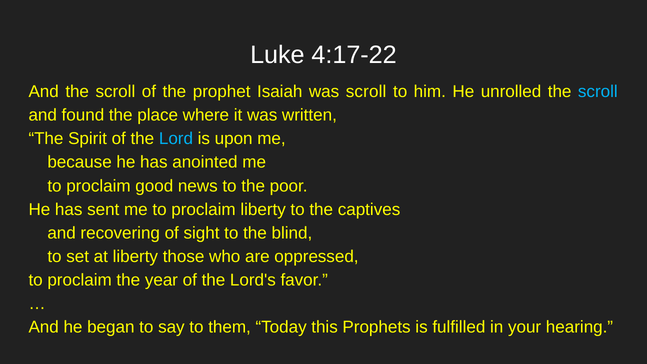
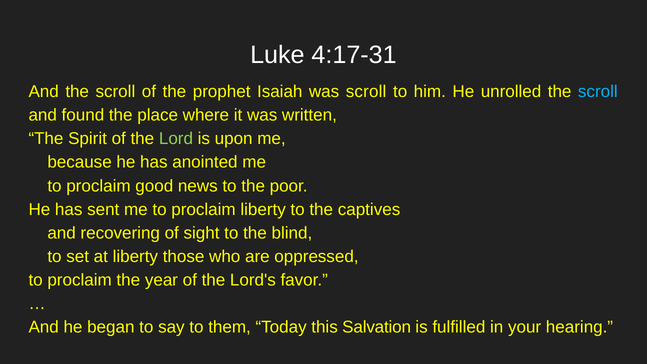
4:17-22: 4:17-22 -> 4:17-31
Lord colour: light blue -> light green
Prophets: Prophets -> Salvation
